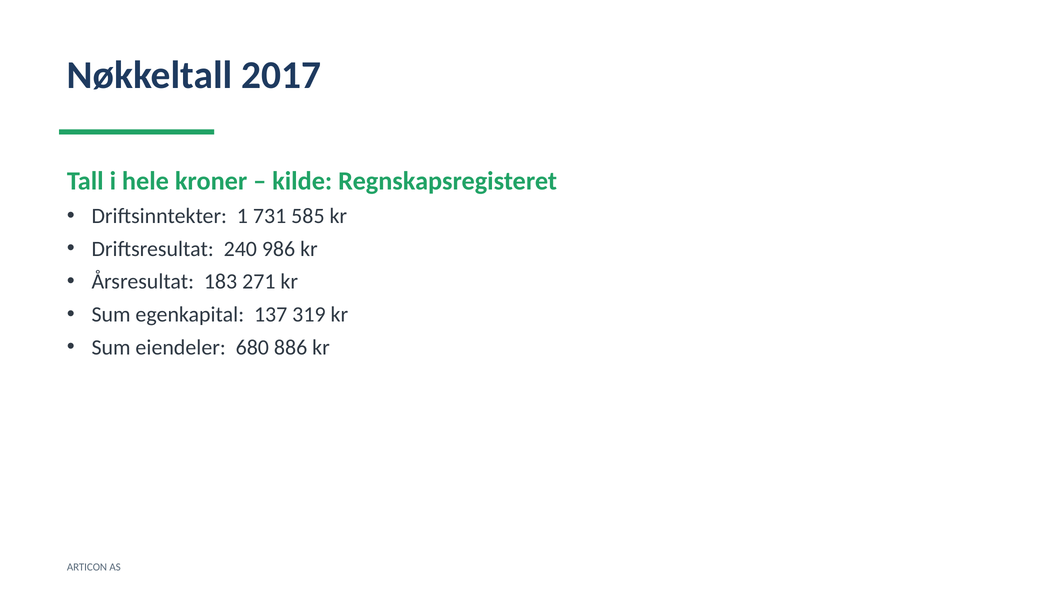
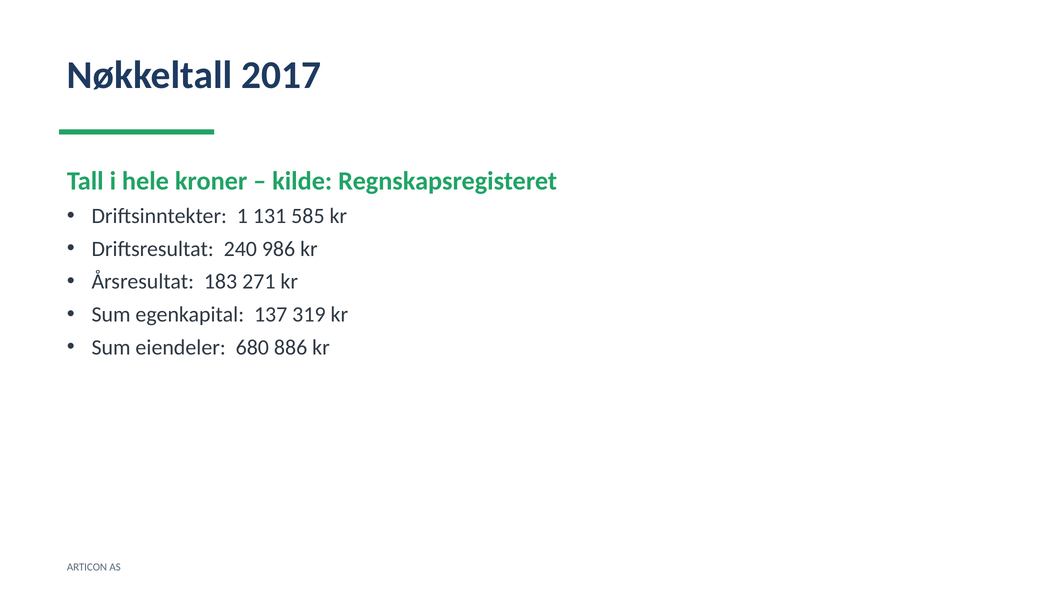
731: 731 -> 131
